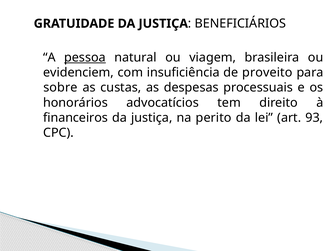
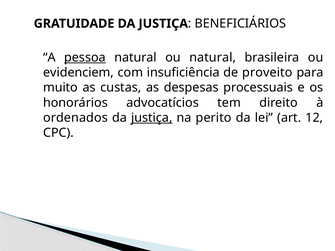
ou viagem: viagem -> natural
sobre: sobre -> muito
financeiros: financeiros -> ordenados
justiça at (152, 118) underline: none -> present
93: 93 -> 12
